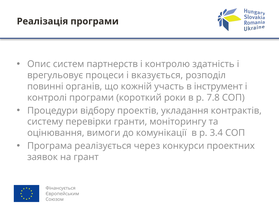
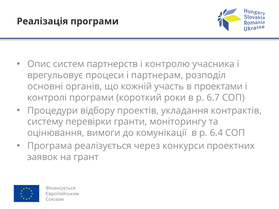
здатність: здатність -> учасника
вказується: вказується -> партнерам
повинні: повинні -> основні
інструмент: інструмент -> проектами
7.8: 7.8 -> 6.7
3.4: 3.4 -> 6.4
